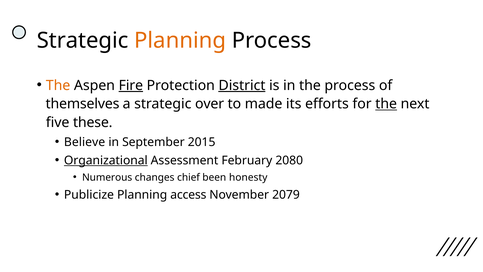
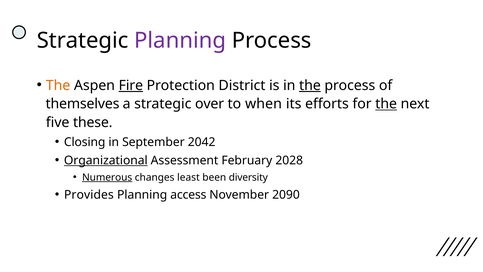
Planning at (180, 41) colour: orange -> purple
District underline: present -> none
the at (310, 85) underline: none -> present
made: made -> when
Believe: Believe -> Closing
2015: 2015 -> 2042
2080: 2080 -> 2028
Numerous underline: none -> present
chief: chief -> least
honesty: honesty -> diversity
Publicize: Publicize -> Provides
2079: 2079 -> 2090
